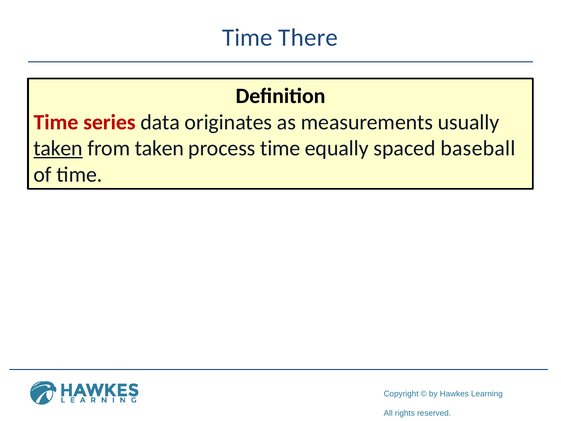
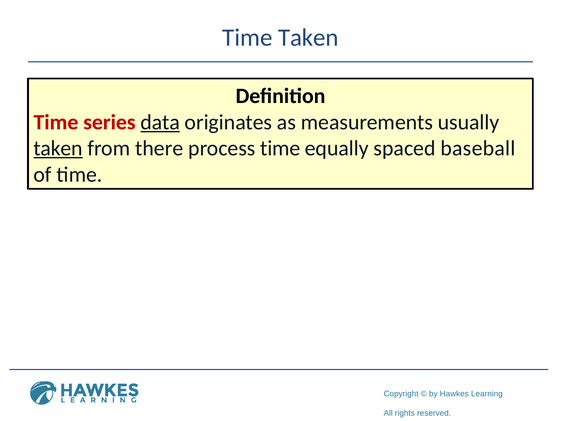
Time There: There -> Taken
data underline: none -> present
from taken: taken -> there
